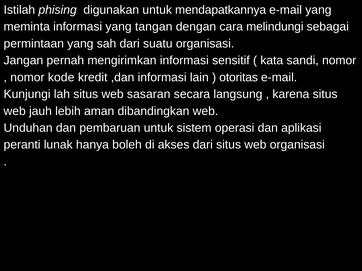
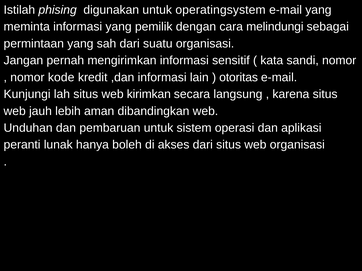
mendapatkannya: mendapatkannya -> operatingsystem
tangan: tangan -> pemilik
sasaran: sasaran -> kirimkan
